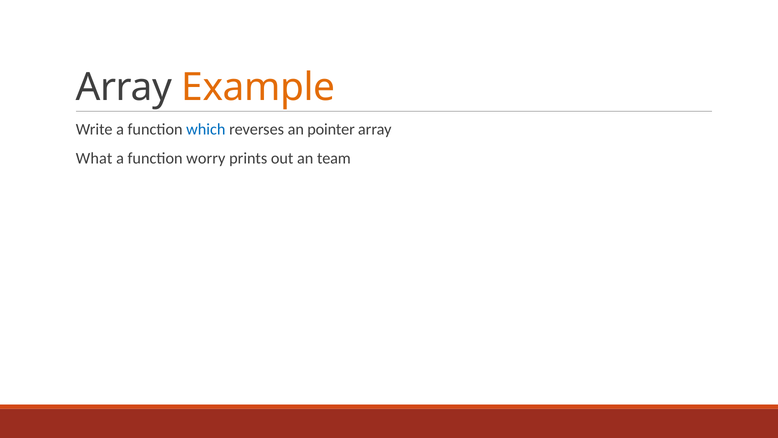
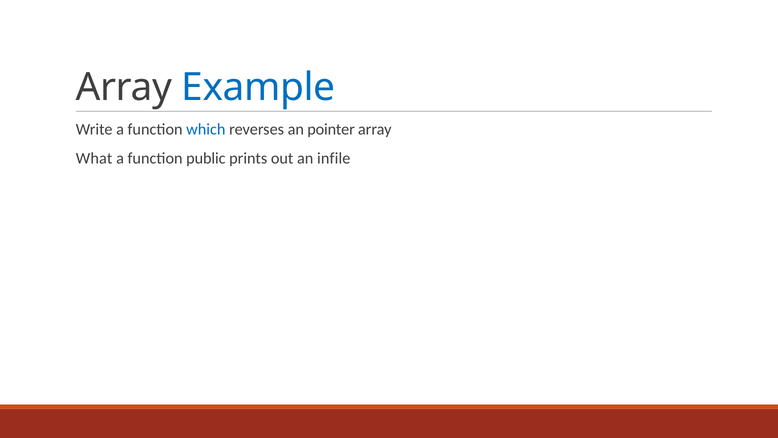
Example colour: orange -> blue
worry: worry -> public
team: team -> infile
